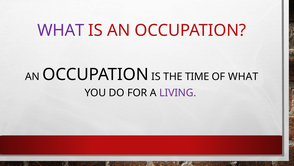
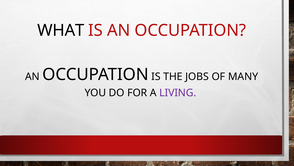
WHAT at (61, 30) colour: purple -> black
TIME: TIME -> JOBS
OF WHAT: WHAT -> MANY
